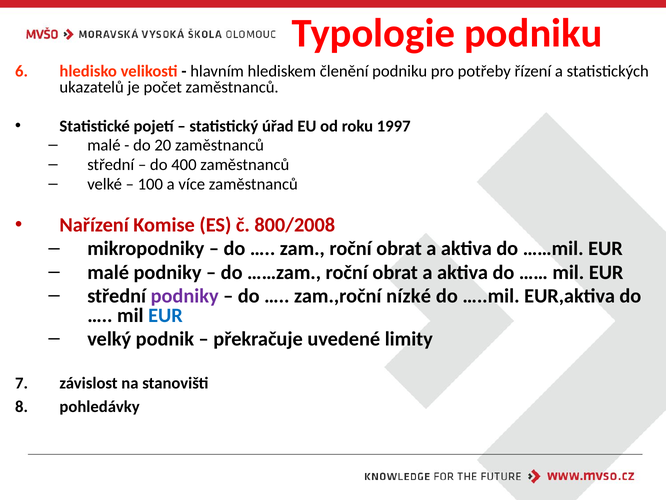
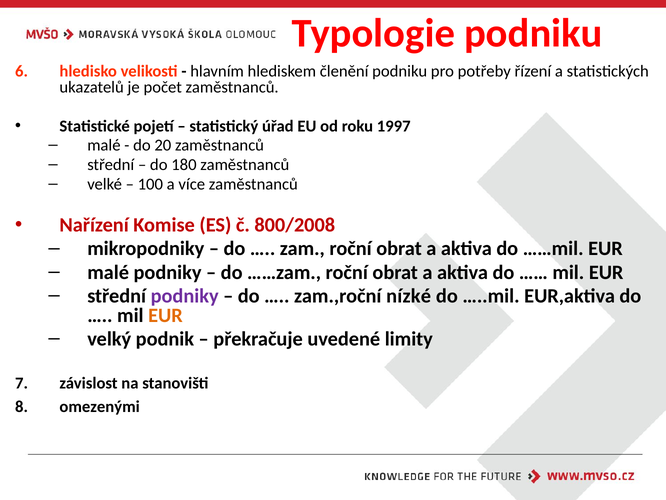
400: 400 -> 180
EUR at (165, 315) colour: blue -> orange
pohledávky: pohledávky -> omezenými
